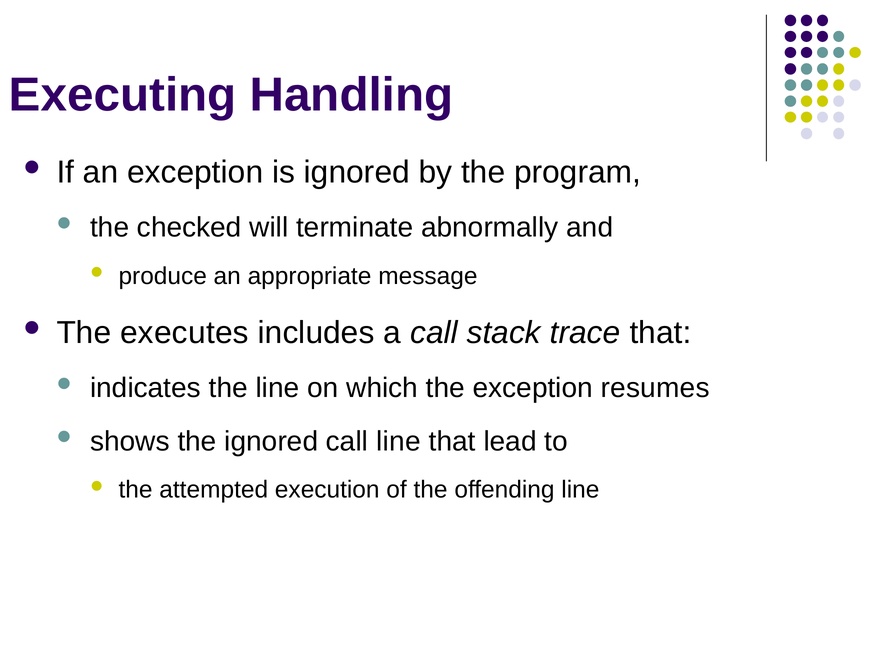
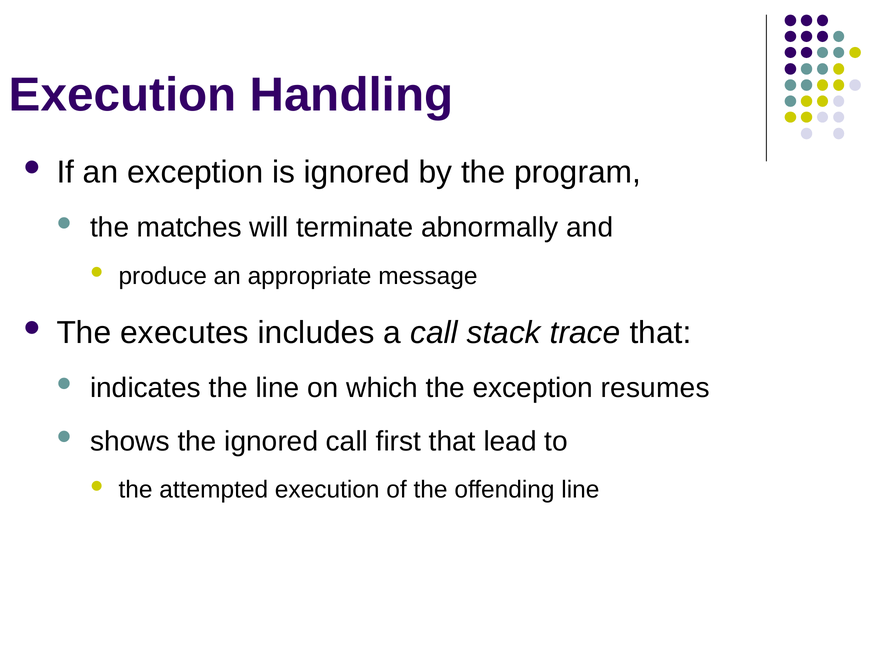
Executing at (123, 95): Executing -> Execution
checked: checked -> matches
call line: line -> first
